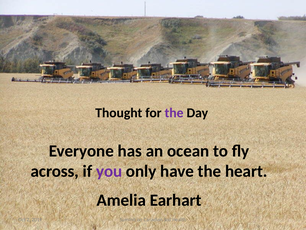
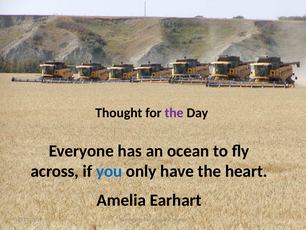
you colour: purple -> blue
